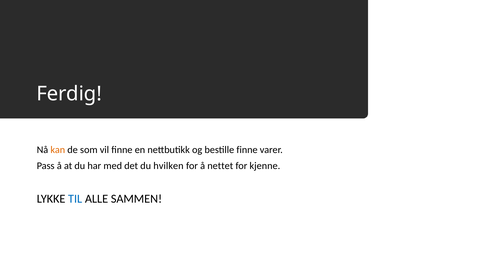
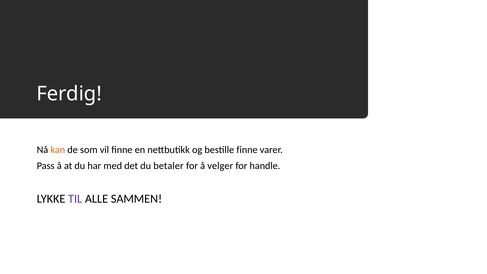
hvilken: hvilken -> betaler
nettet: nettet -> velger
kjenne: kjenne -> handle
TIL colour: blue -> purple
